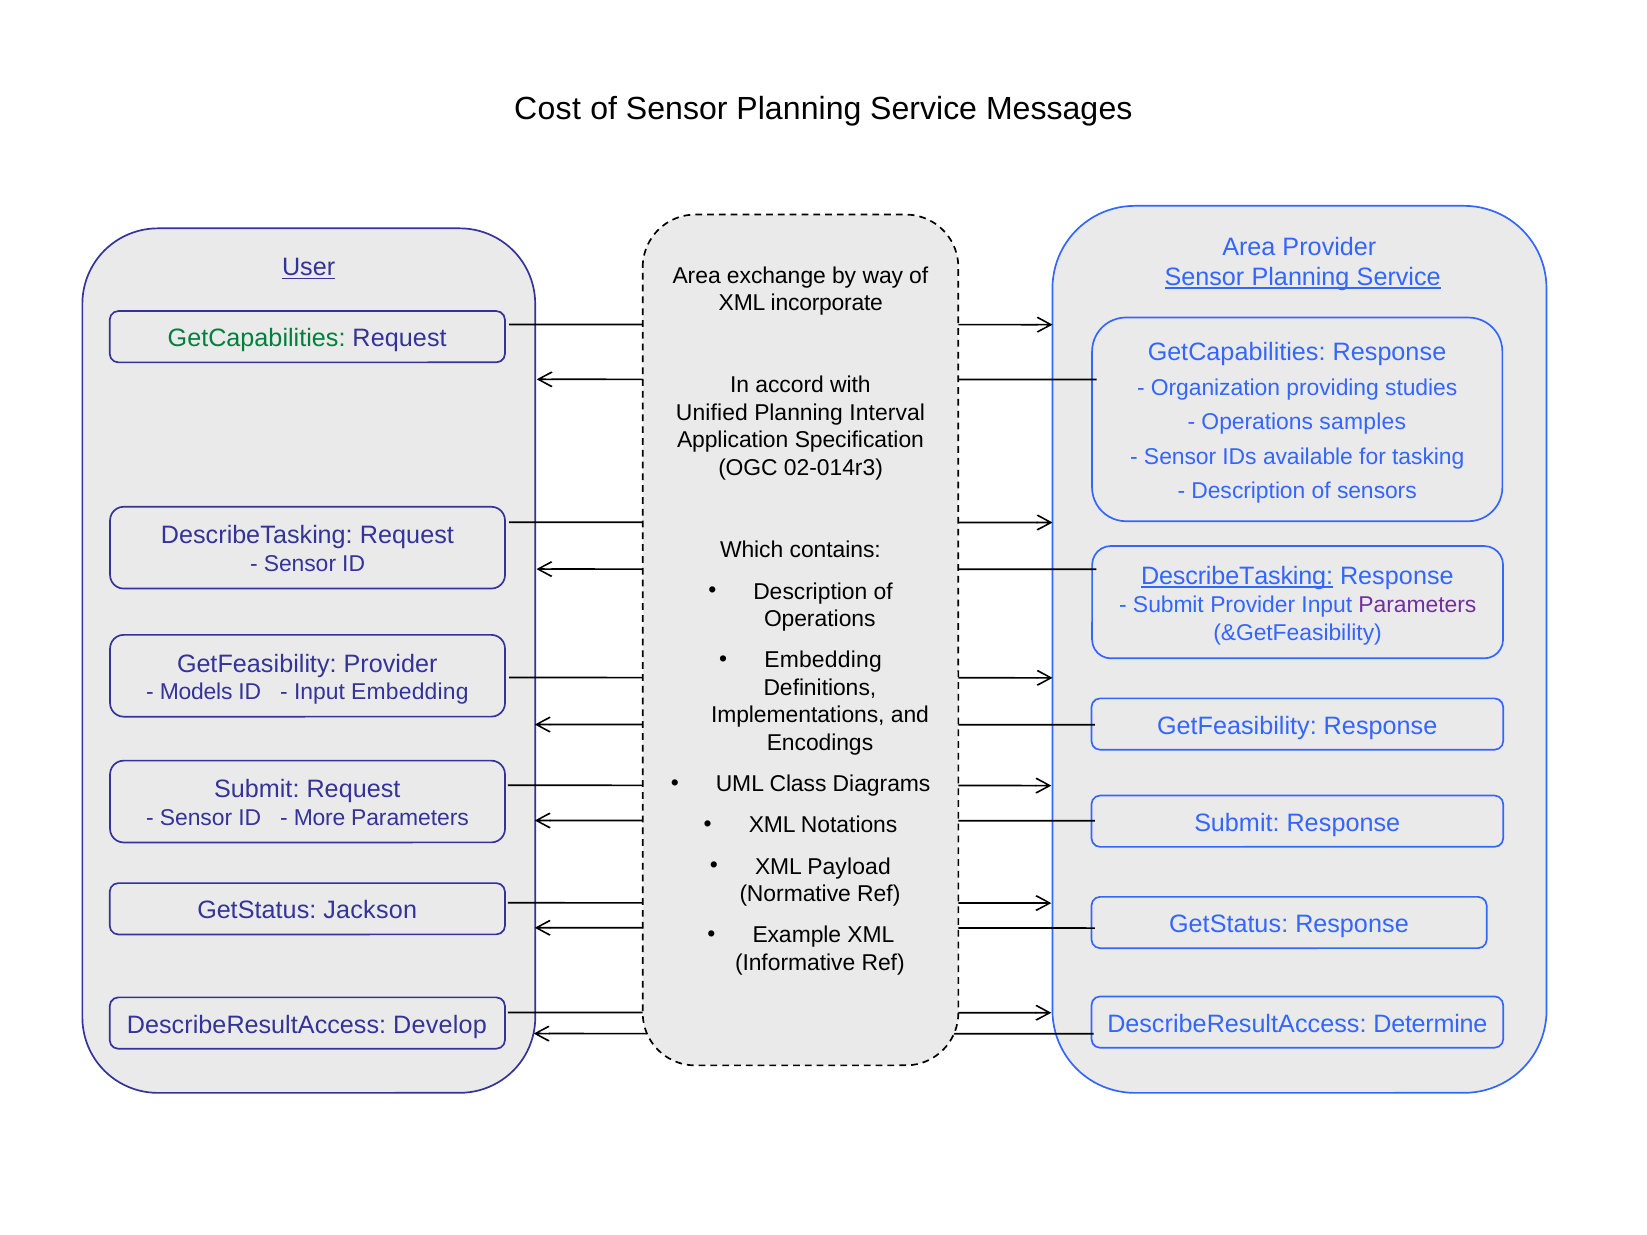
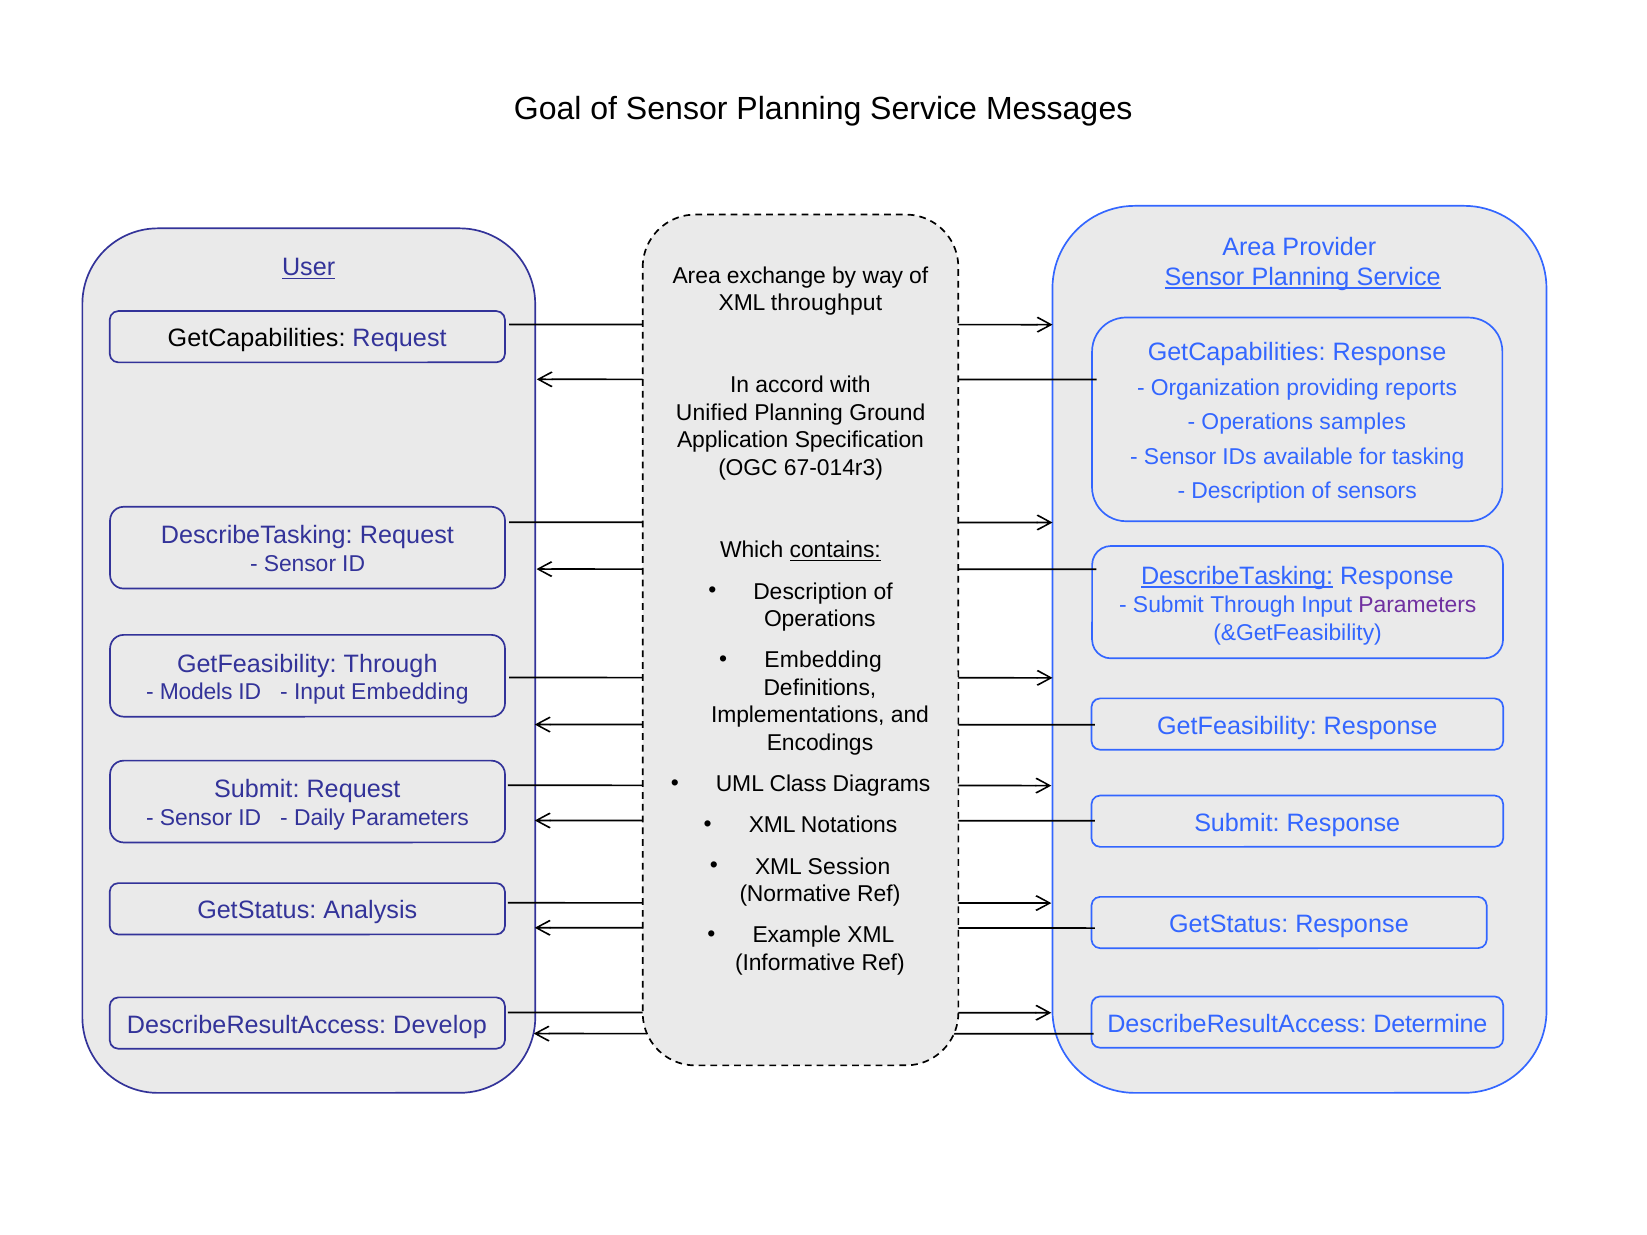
Cost: Cost -> Goal
incorporate: incorporate -> throughput
GetCapabilities at (257, 338) colour: green -> black
studies: studies -> reports
Interval: Interval -> Ground
02-014r3: 02-014r3 -> 67-014r3
contains underline: none -> present
Submit Provider: Provider -> Through
GetFeasibility Provider: Provider -> Through
More: More -> Daily
Payload: Payload -> Session
Jackson: Jackson -> Analysis
